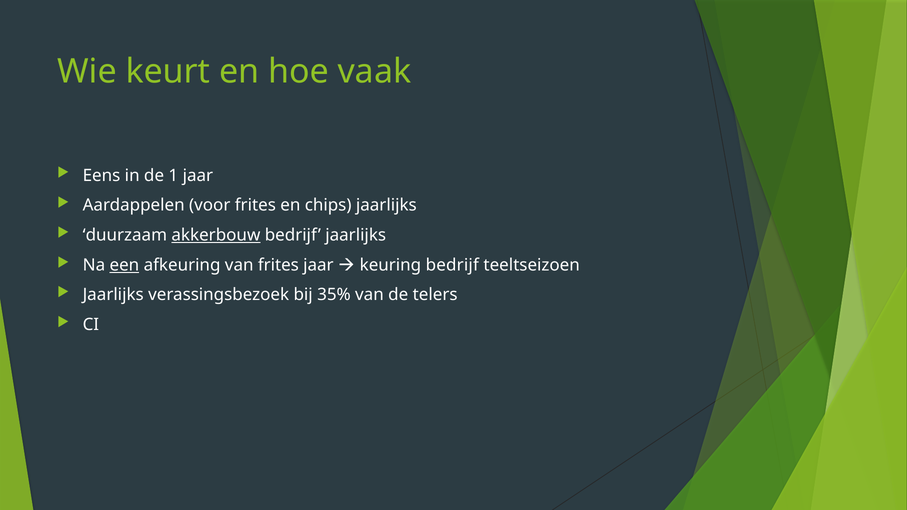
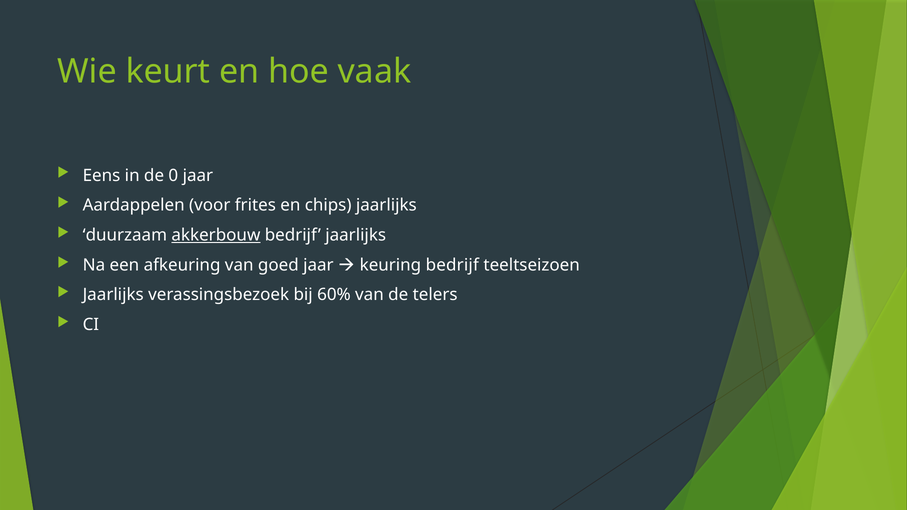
1: 1 -> 0
een underline: present -> none
van frites: frites -> goed
35%: 35% -> 60%
